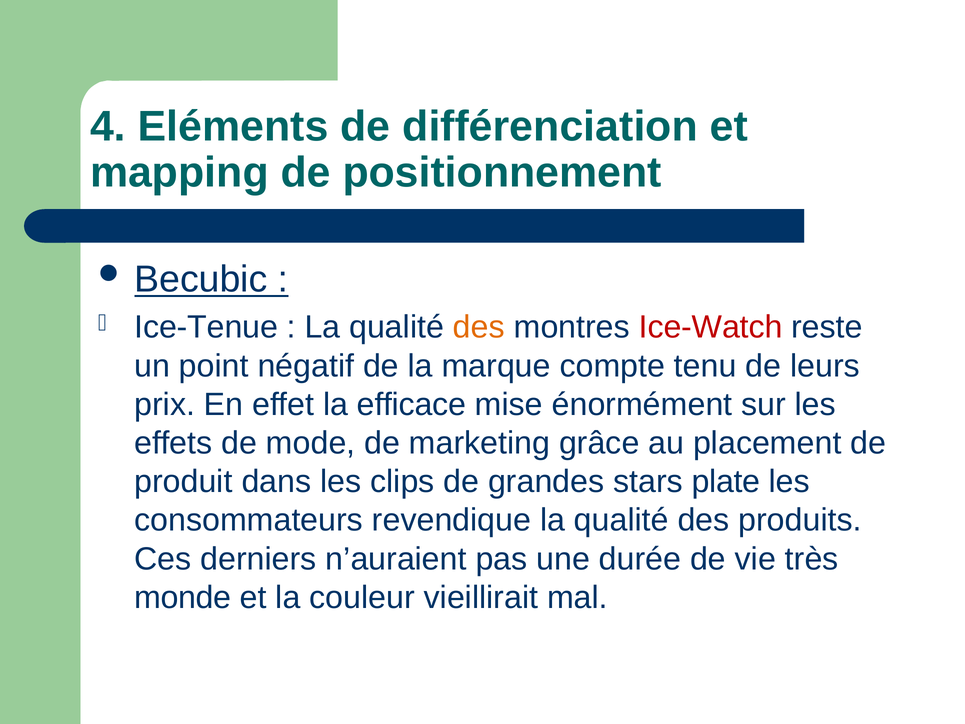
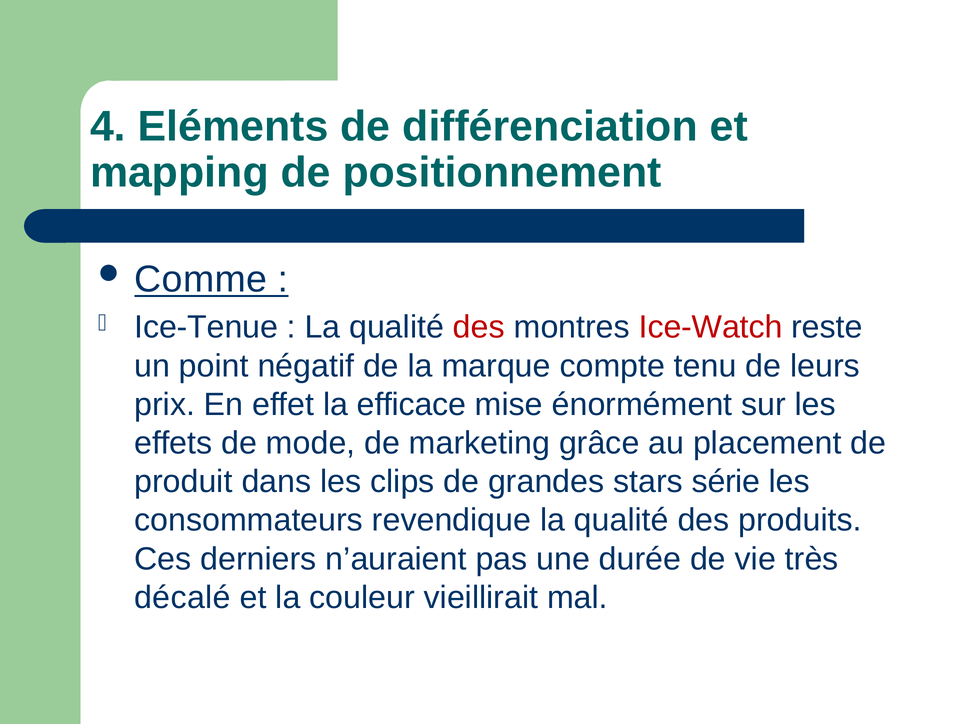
Becubic: Becubic -> Comme
des at (479, 327) colour: orange -> red
plate: plate -> série
monde: monde -> décalé
